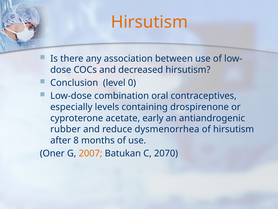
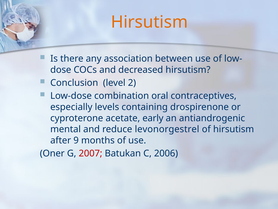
0: 0 -> 2
rubber: rubber -> mental
dysmenorrhea: dysmenorrhea -> levonorgestrel
8: 8 -> 9
2007 colour: orange -> red
2070: 2070 -> 2006
